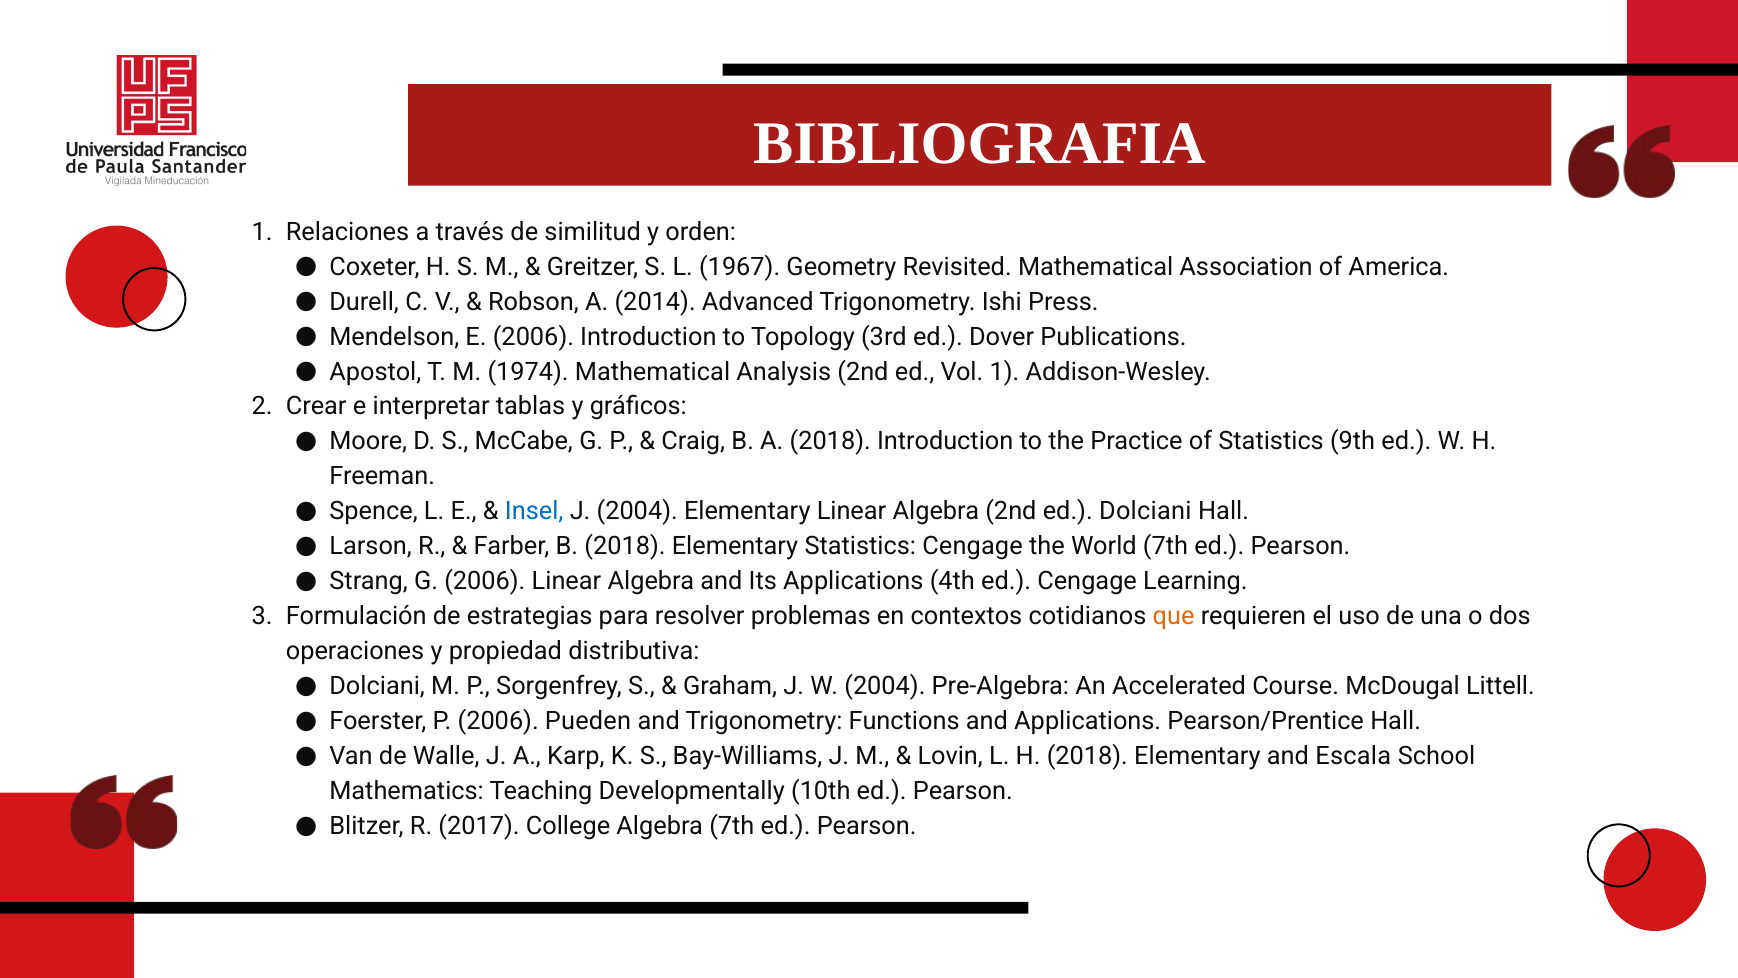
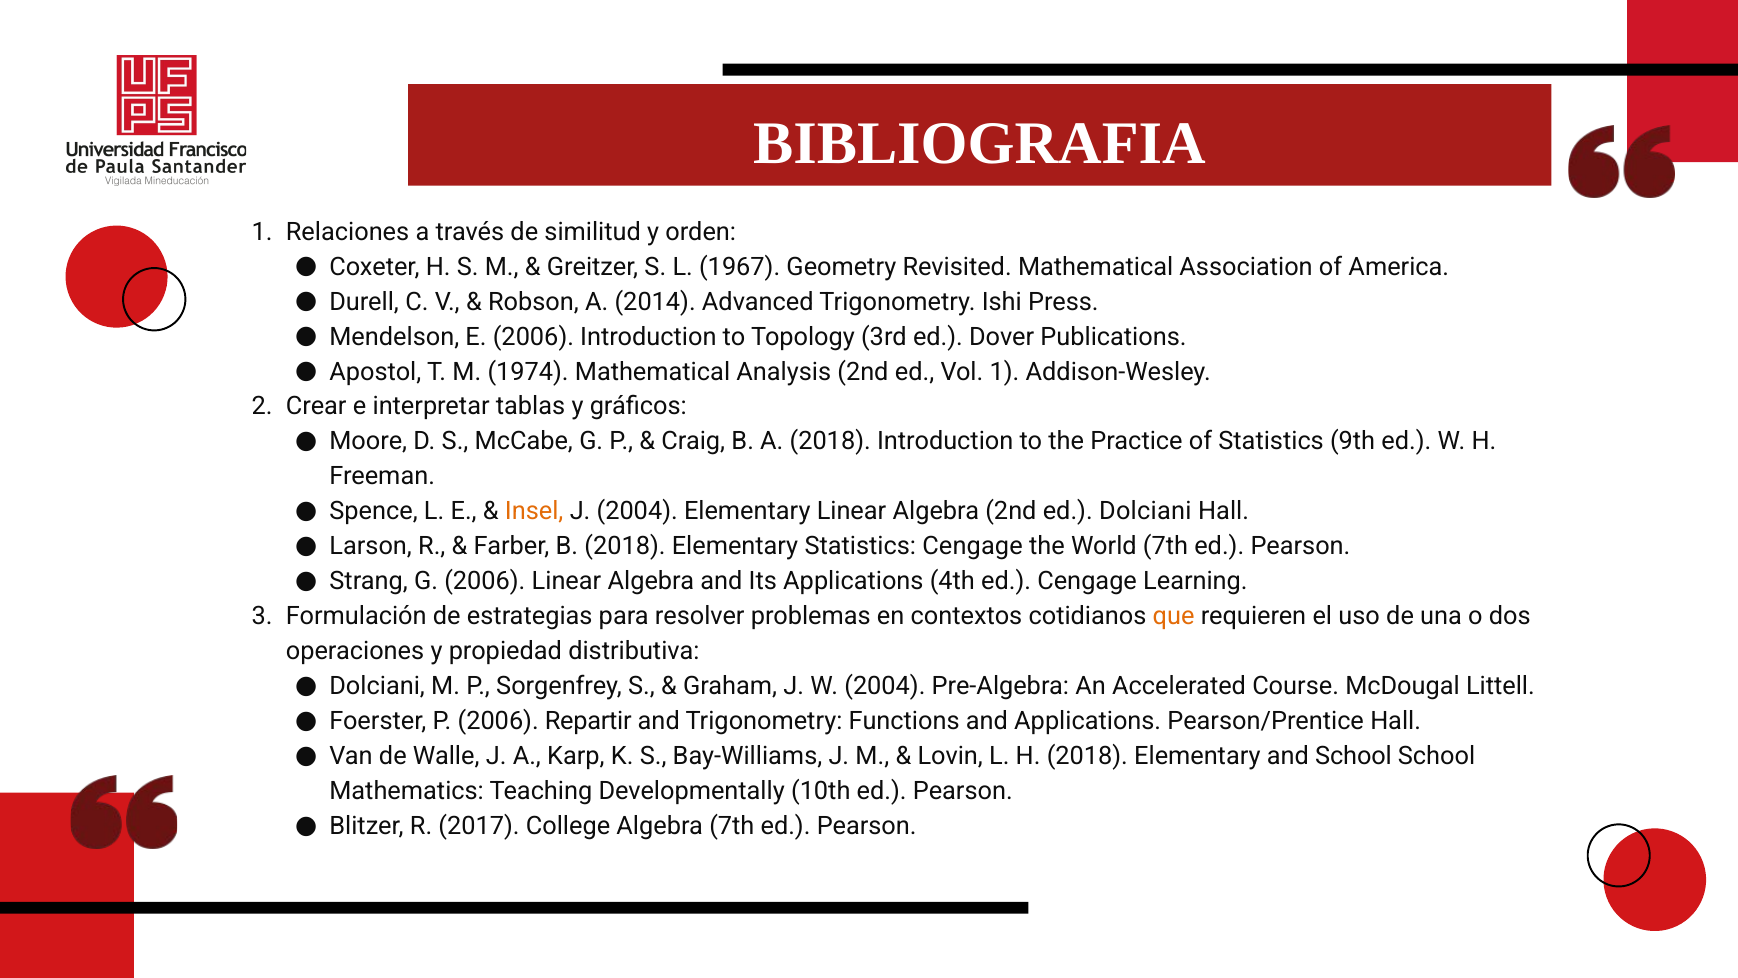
Insel colour: blue -> orange
Pueden: Pueden -> Repartir
and Escala: Escala -> School
